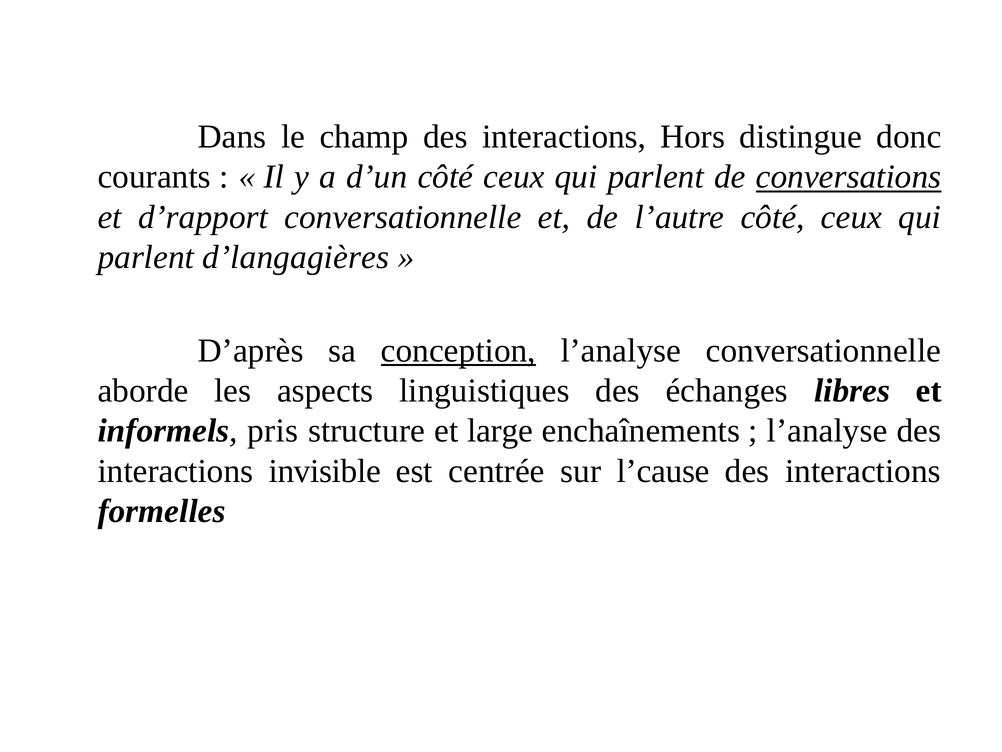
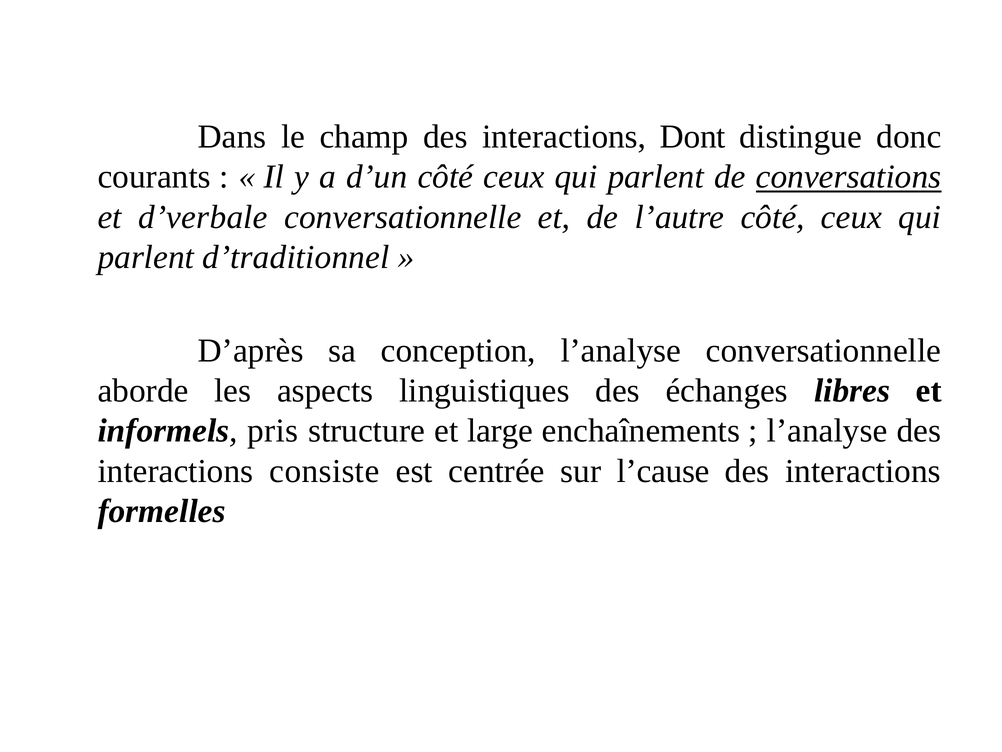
Hors: Hors -> Dont
d’rapport: d’rapport -> d’verbale
d’langagières: d’langagières -> d’traditionnel
conception underline: present -> none
invisible: invisible -> consiste
